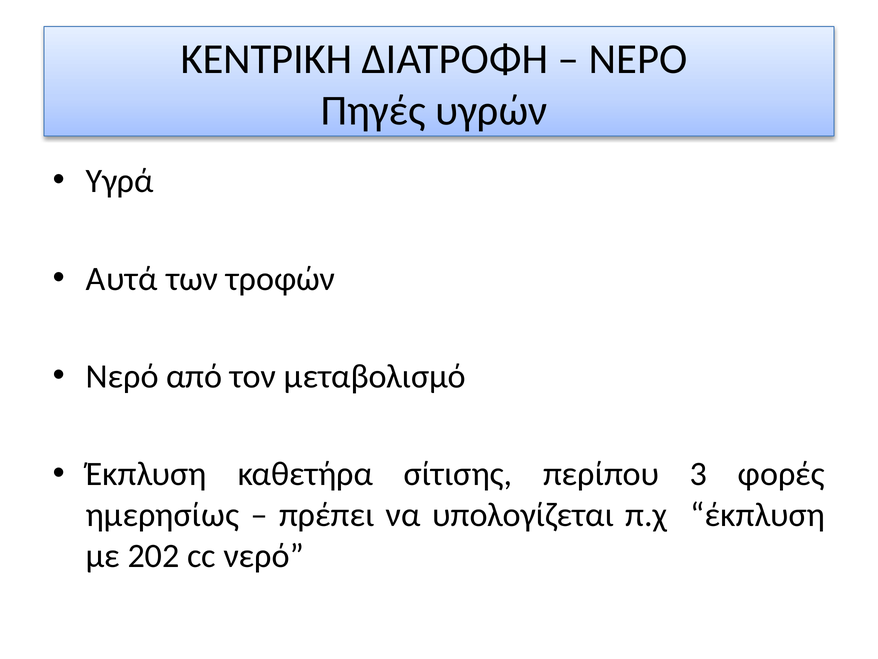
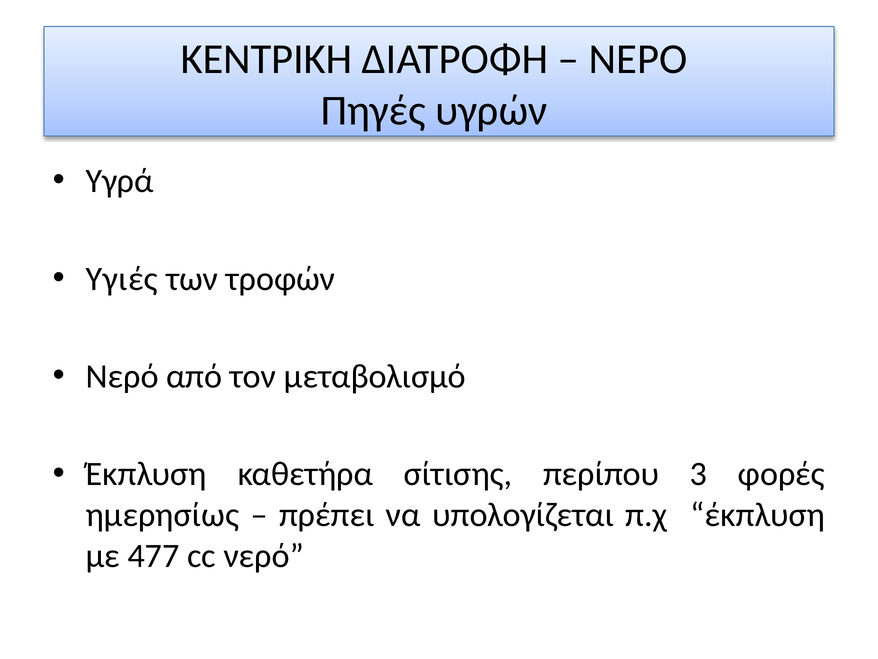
Αυτά: Αυτά -> Υγιές
202: 202 -> 477
